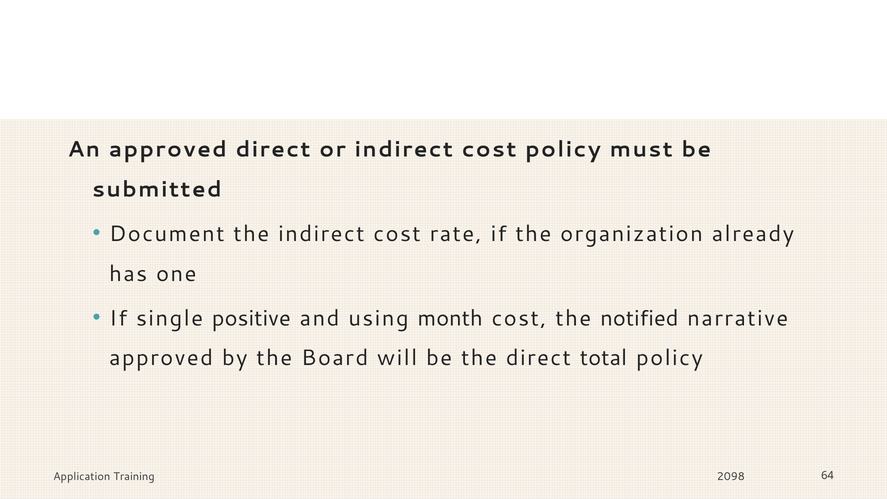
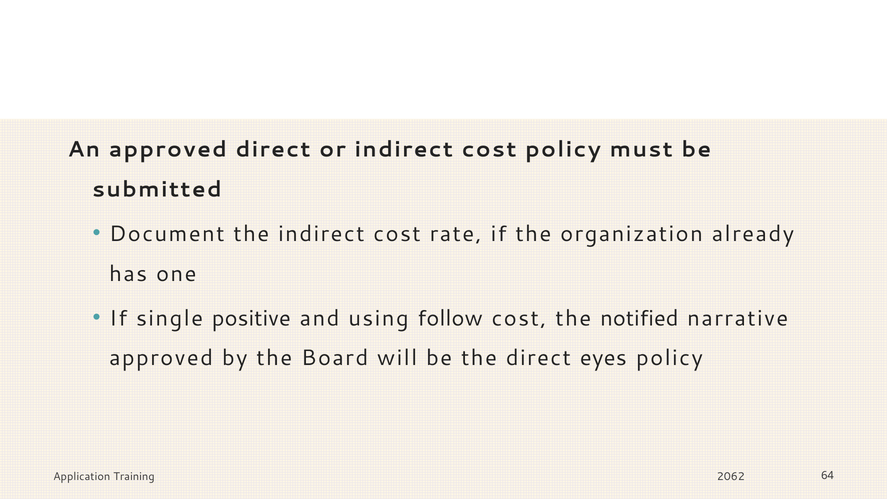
month: month -> follow
total: total -> eyes
2098: 2098 -> 2062
